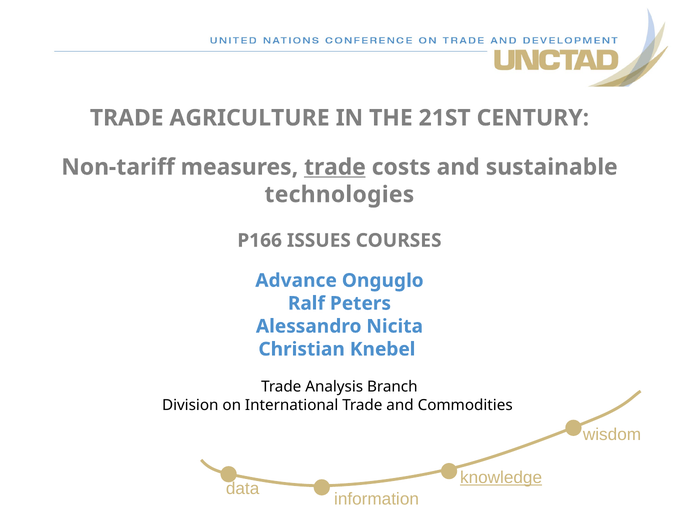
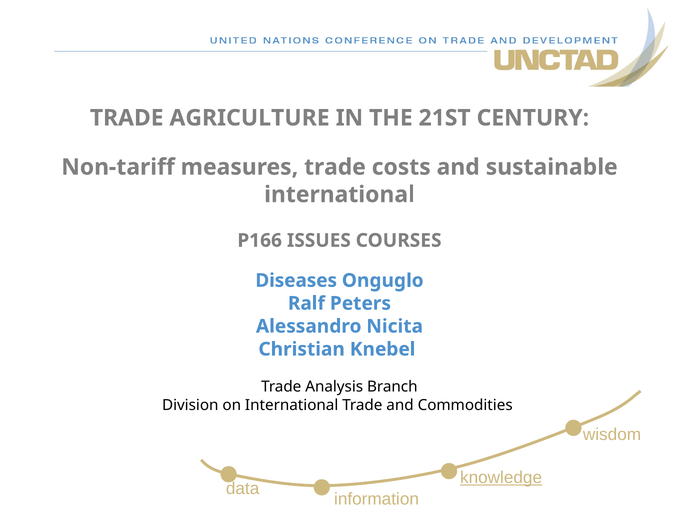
trade at (335, 167) underline: present -> none
technologies at (339, 195): technologies -> international
Advance: Advance -> Diseases
